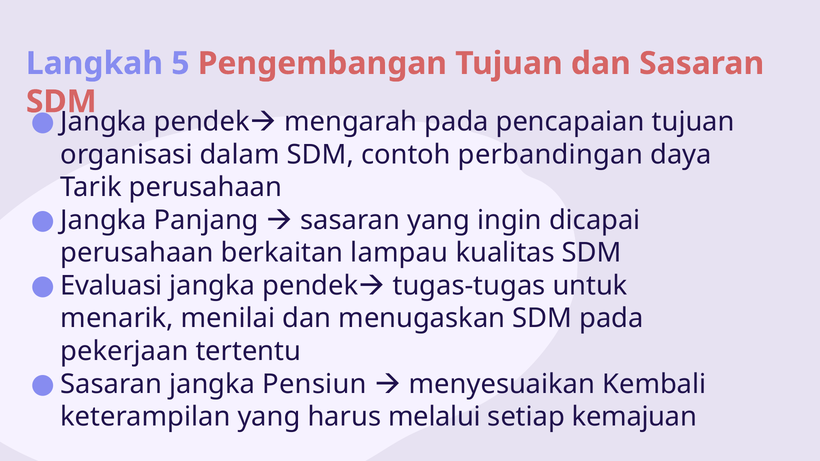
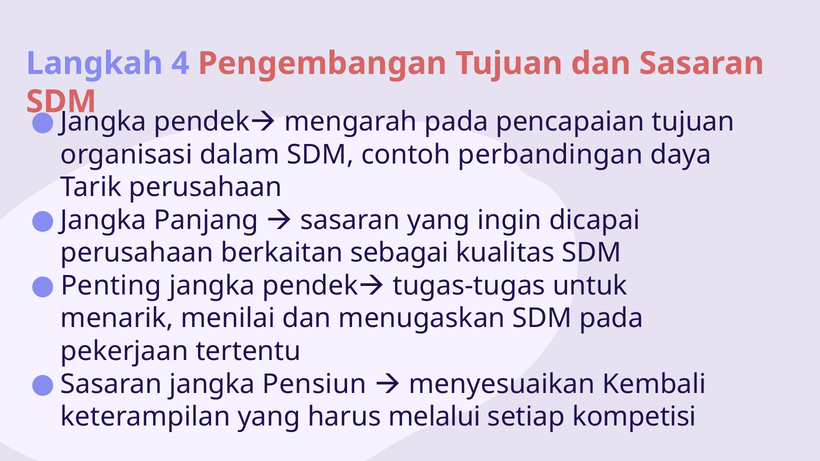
5: 5 -> 4
lampau: lampau -> sebagai
Evaluasi: Evaluasi -> Penting
kemajuan: kemajuan -> kompetisi
